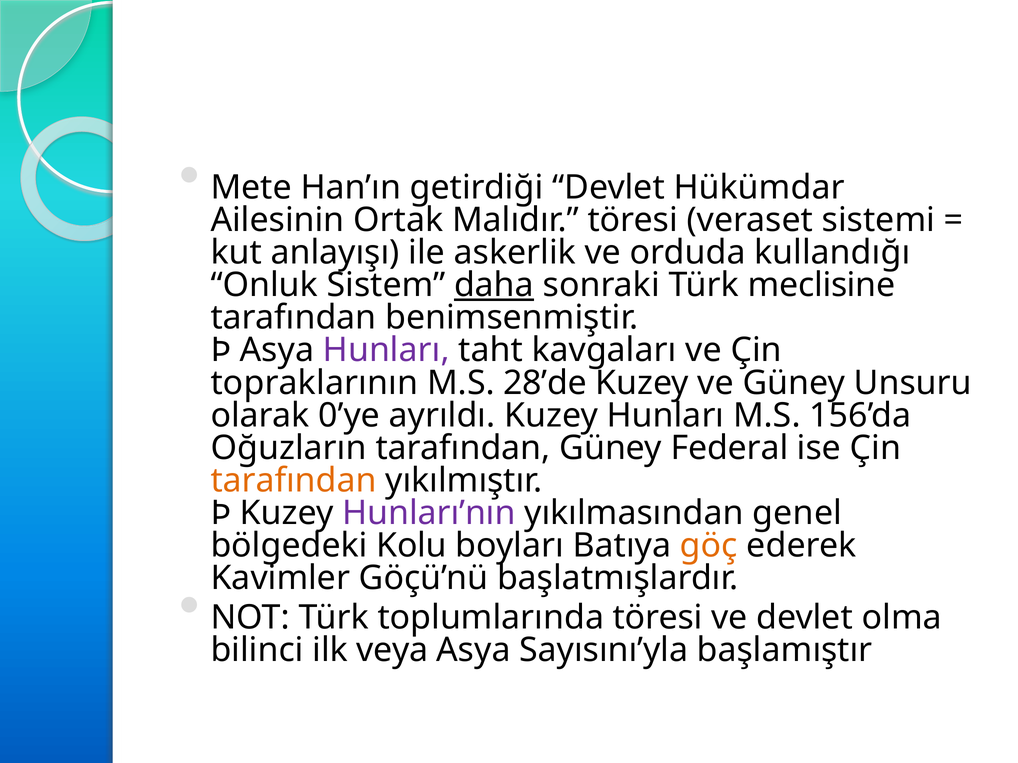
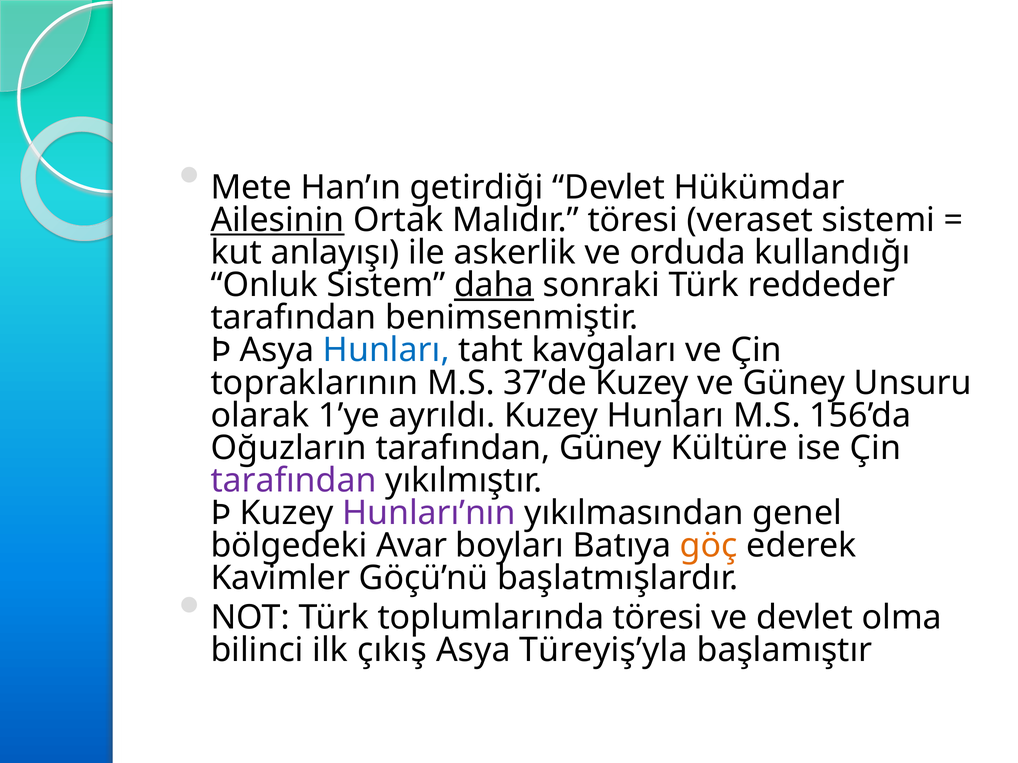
Ailesinin underline: none -> present
meclisine: meclisine -> reddeder
Hunları at (386, 351) colour: purple -> blue
28’de: 28’de -> 37’de
0’ye: 0’ye -> 1’ye
Federal: Federal -> Kültüre
tarafından at (294, 481) colour: orange -> purple
Kolu: Kolu -> Avar
veya: veya -> çıkış
Sayısını’yla: Sayısını’yla -> Türeyiş’yla
